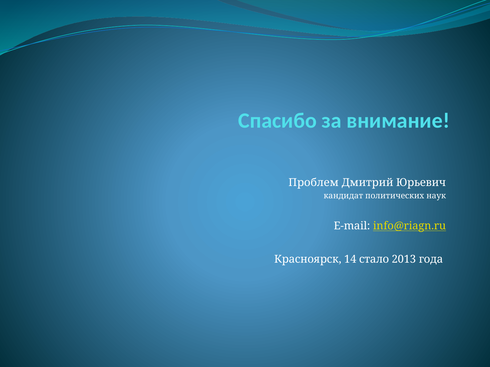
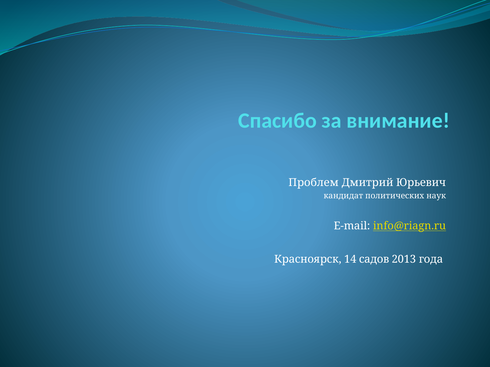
стало: стало -> садов
